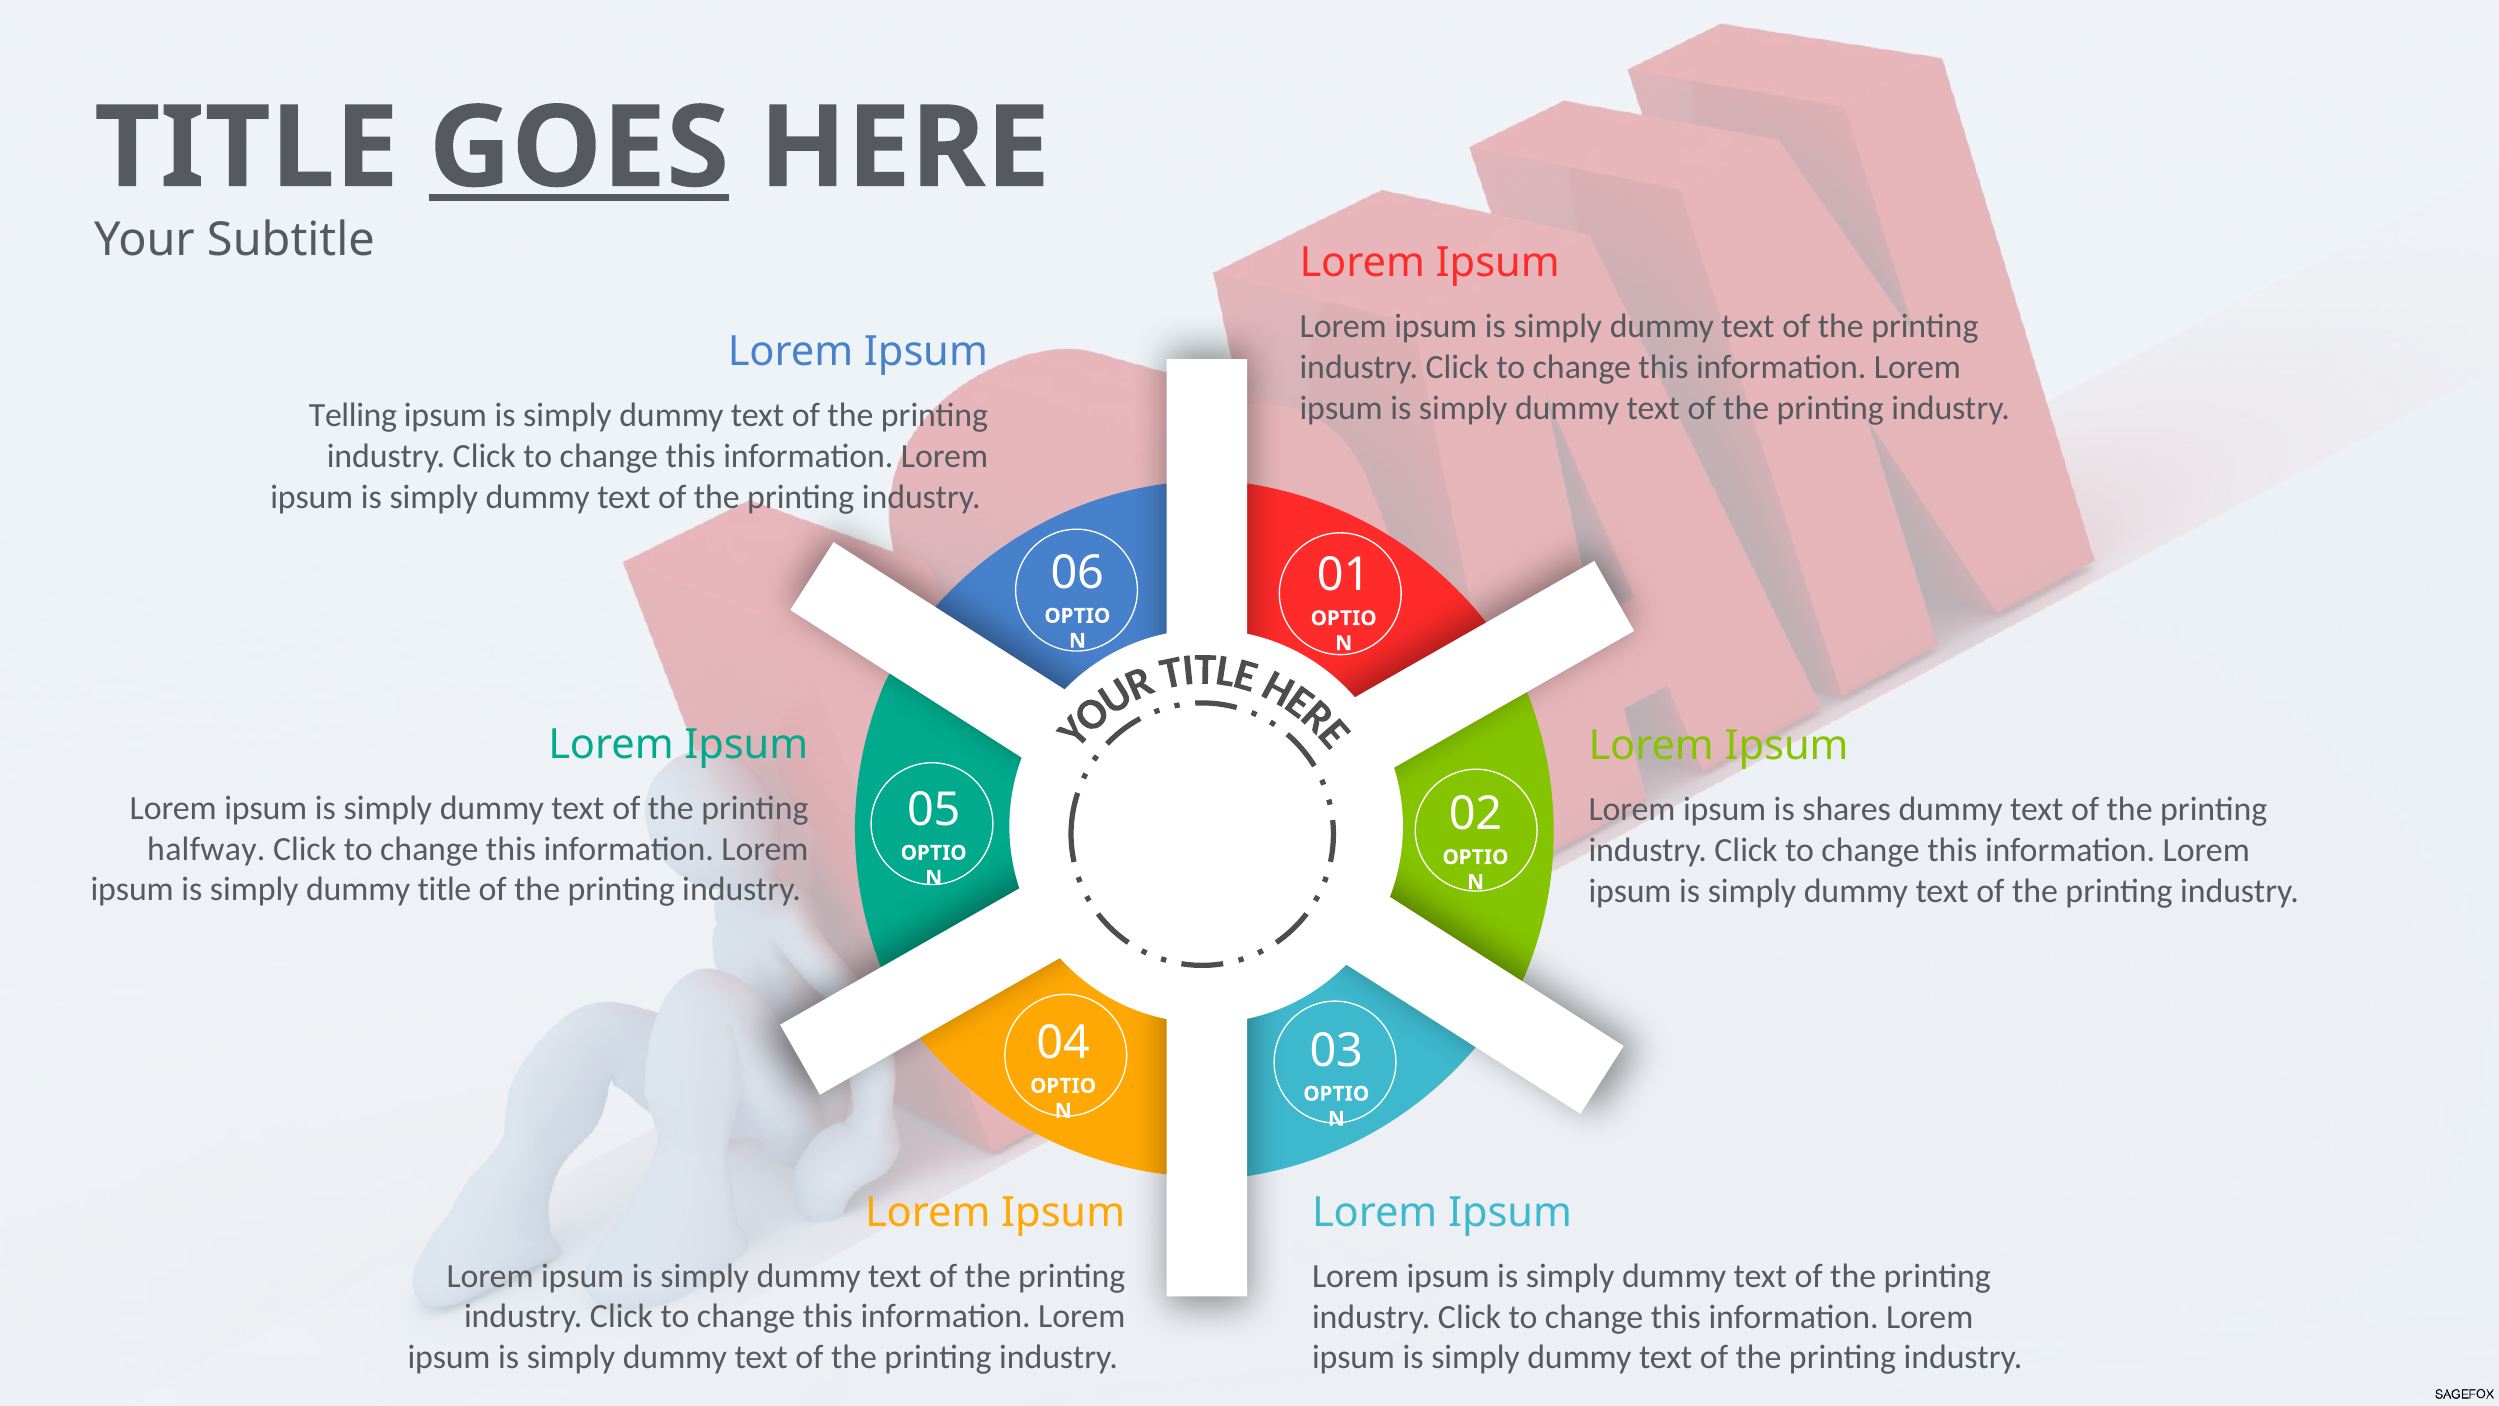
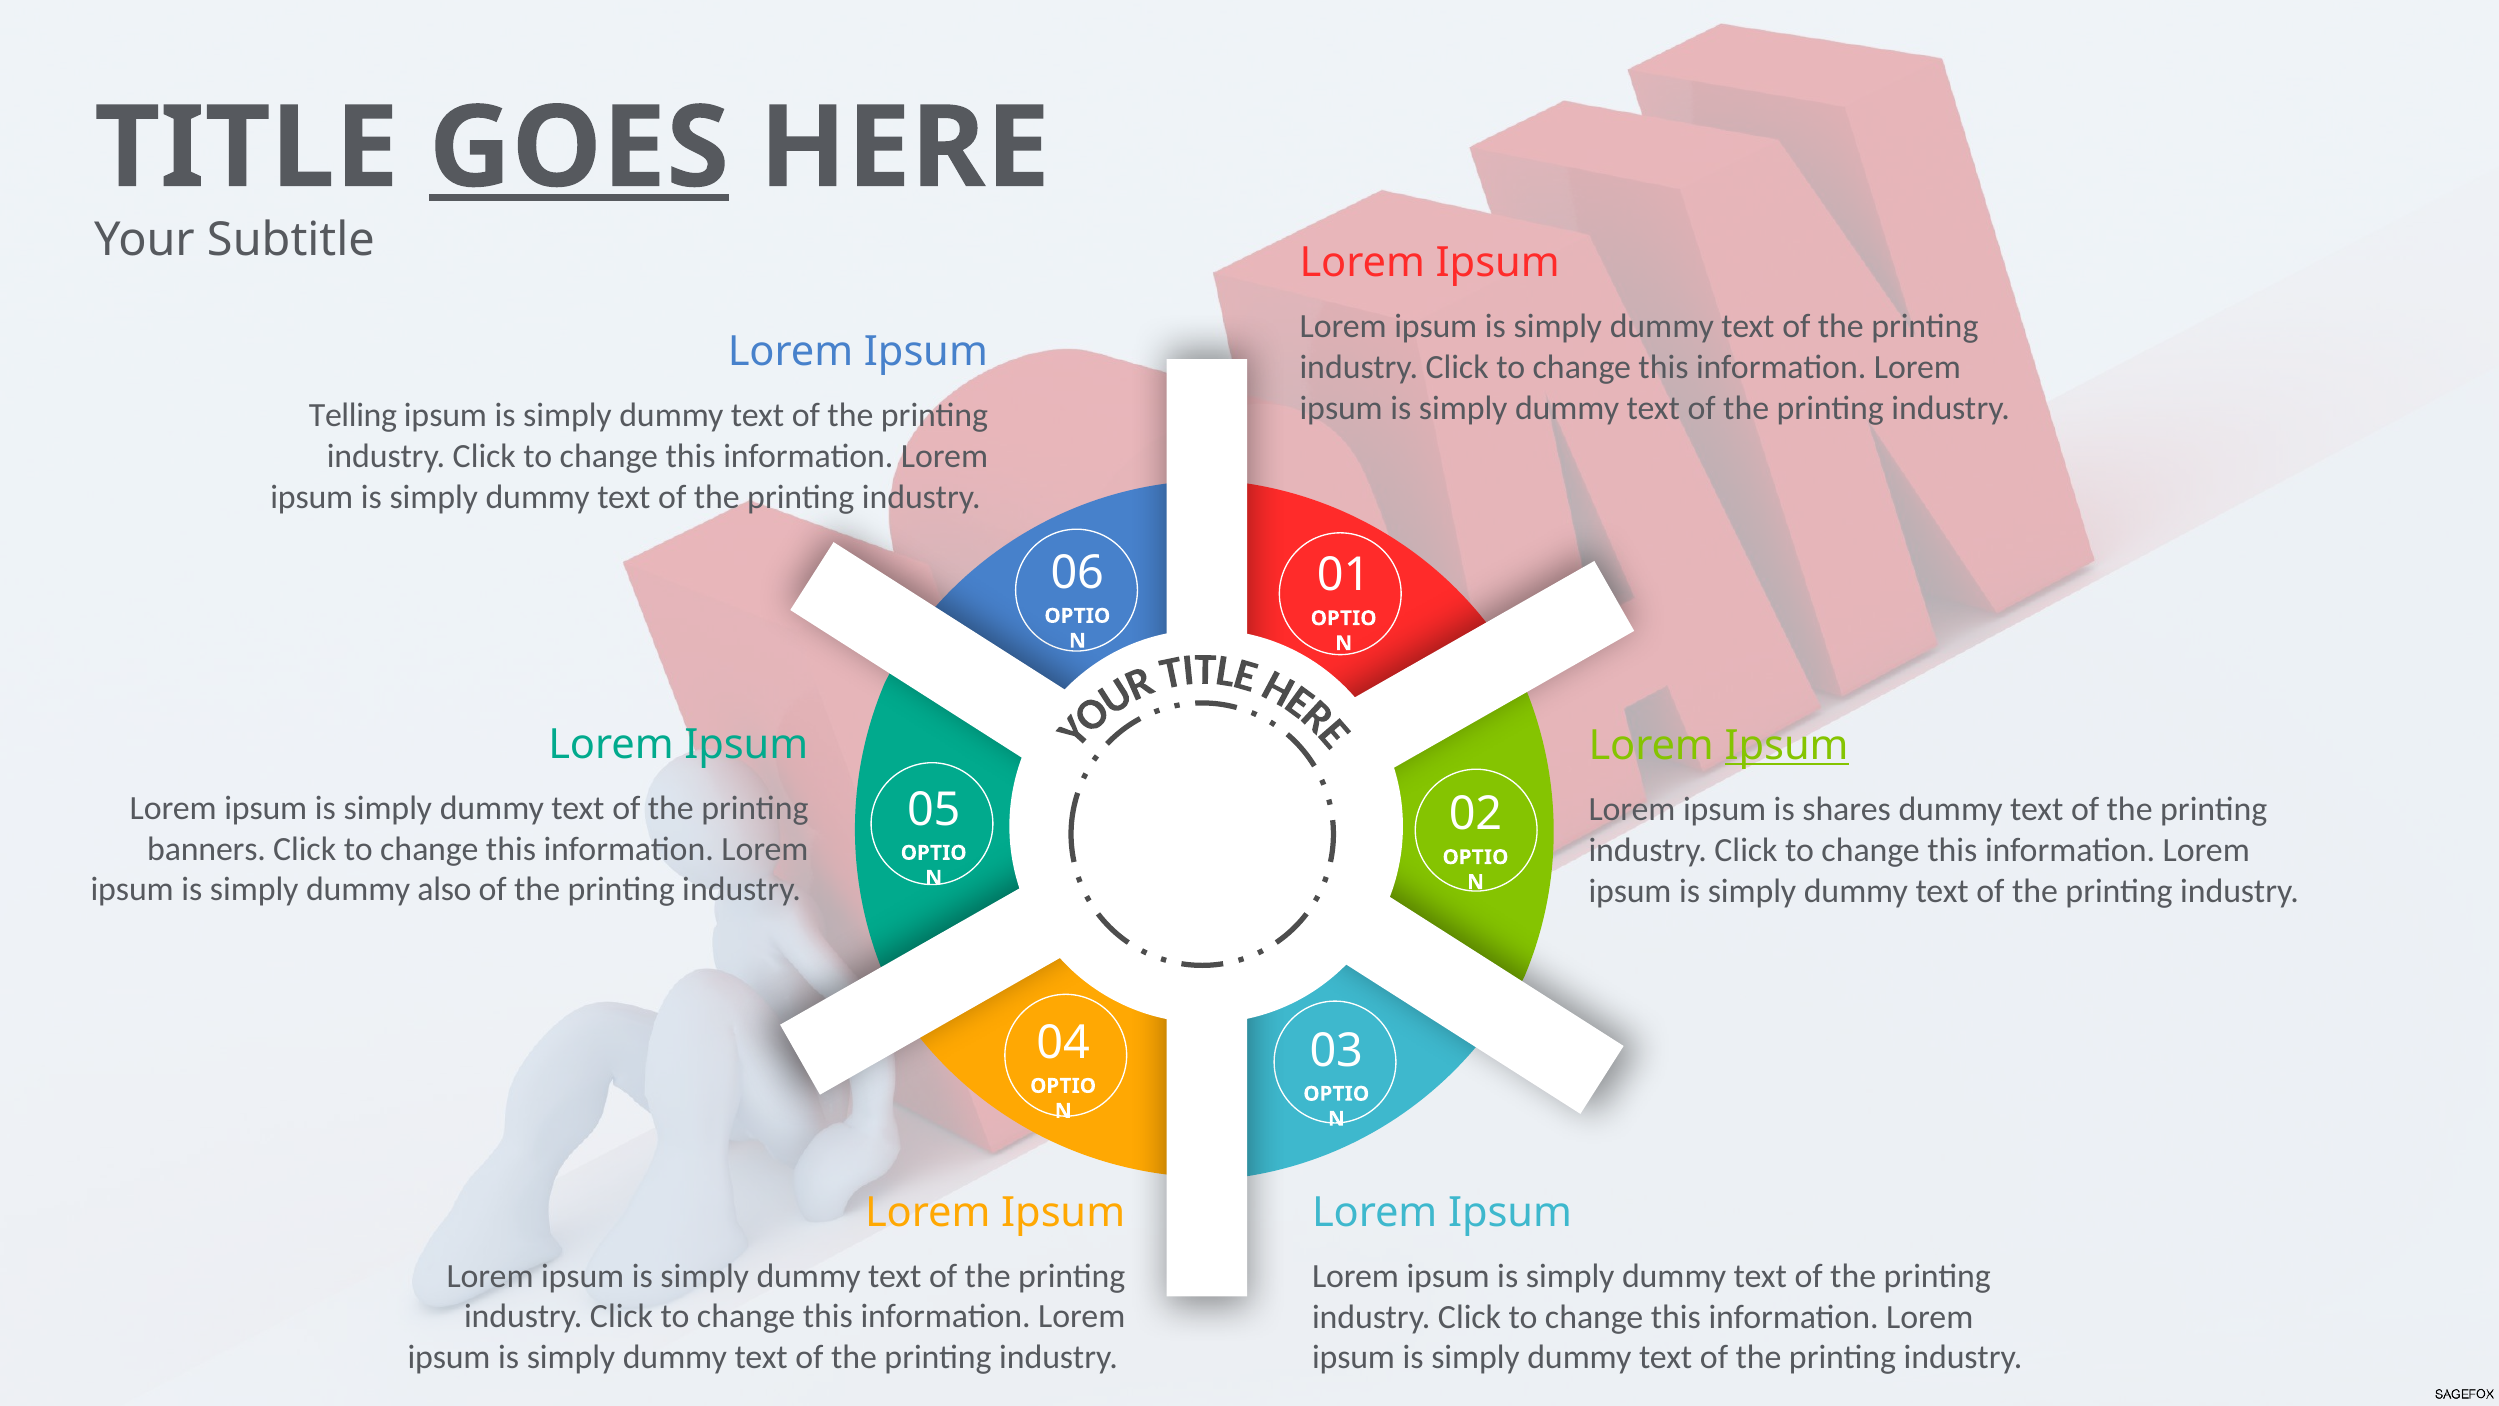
Ipsum at (1787, 746) underline: none -> present
halfway: halfway -> banners
dummy title: title -> also
